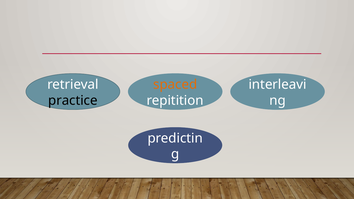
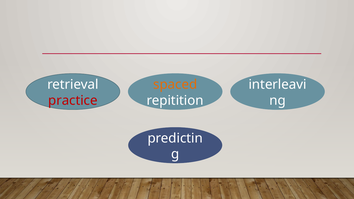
practice colour: black -> red
